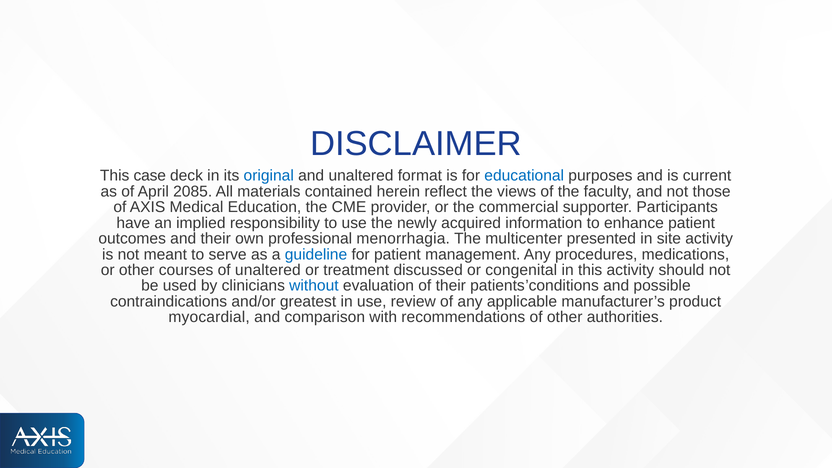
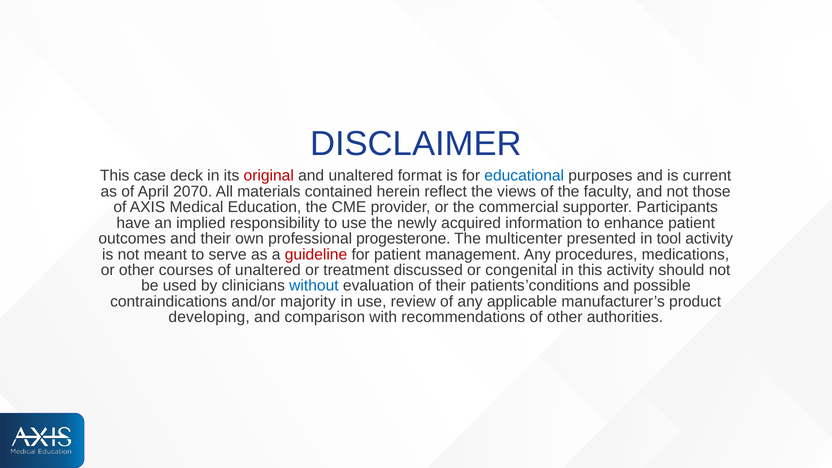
original colour: blue -> red
2085: 2085 -> 2070
menorrhagia: menorrhagia -> progesterone
site: site -> tool
guideline colour: blue -> red
greatest: greatest -> majority
myocardial: myocardial -> developing
